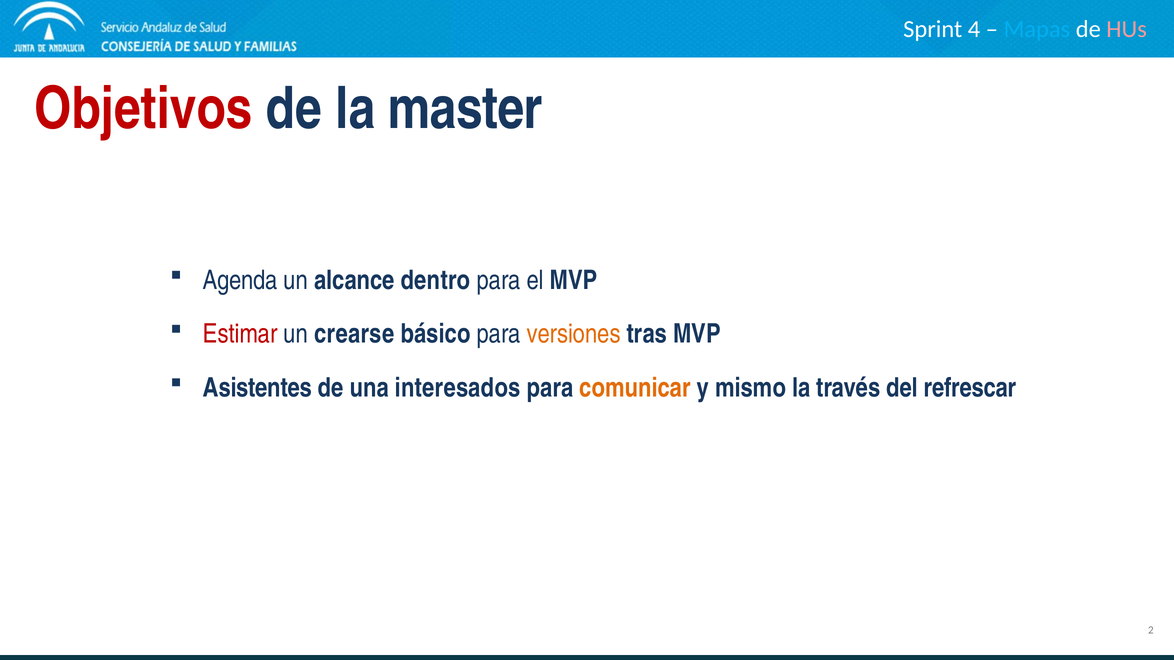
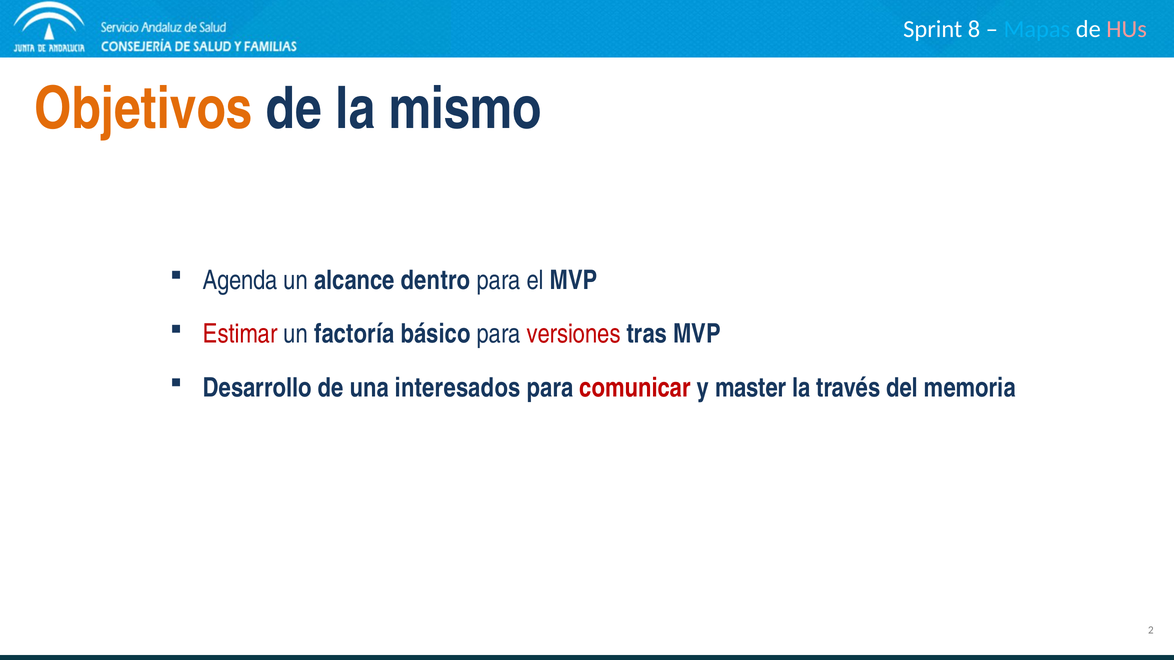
4: 4 -> 8
Objetivos colour: red -> orange
master: master -> mismo
crearse: crearse -> factoría
versiones colour: orange -> red
Asistentes: Asistentes -> Desarrollo
comunicar colour: orange -> red
mismo: mismo -> master
refrescar: refrescar -> memoria
